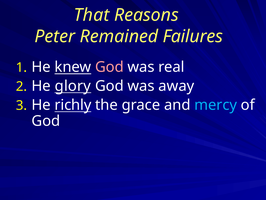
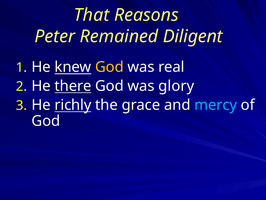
Failures: Failures -> Diligent
God at (109, 67) colour: pink -> yellow
glory: glory -> there
away: away -> glory
